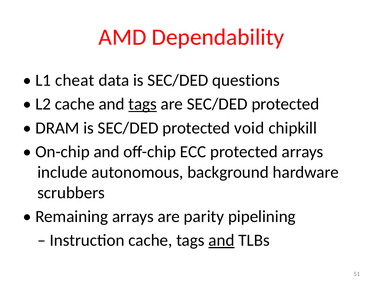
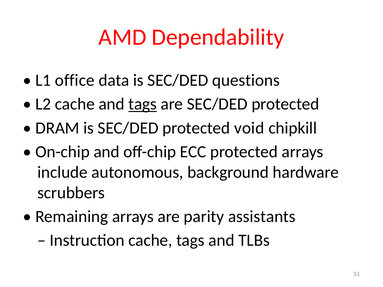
cheat: cheat -> office
pipelining: pipelining -> assistants
and at (221, 241) underline: present -> none
